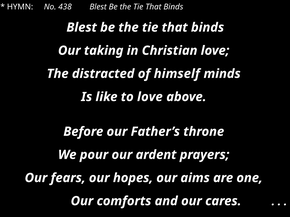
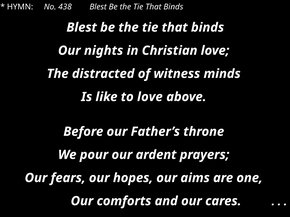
taking: taking -> nights
himself: himself -> witness
